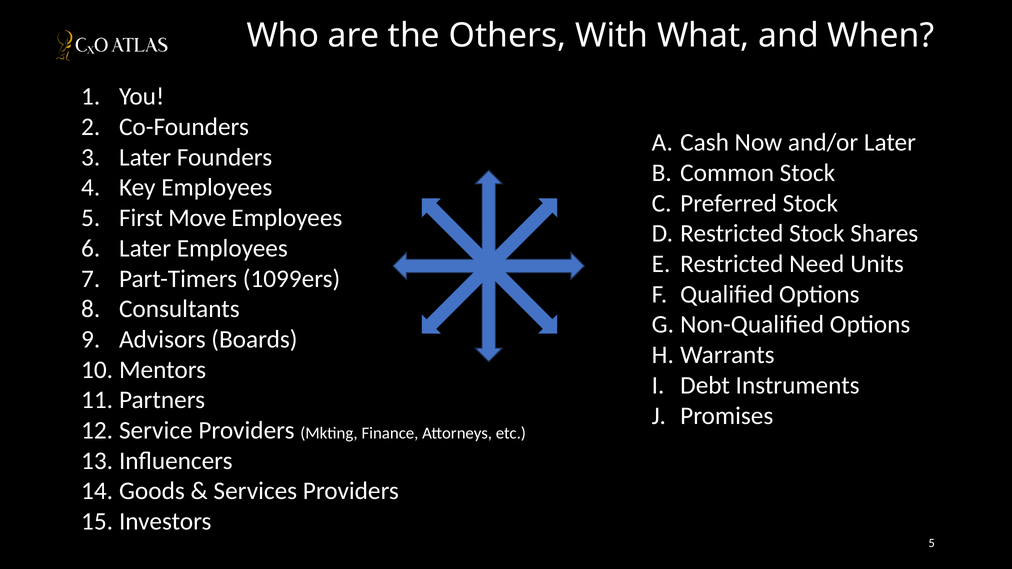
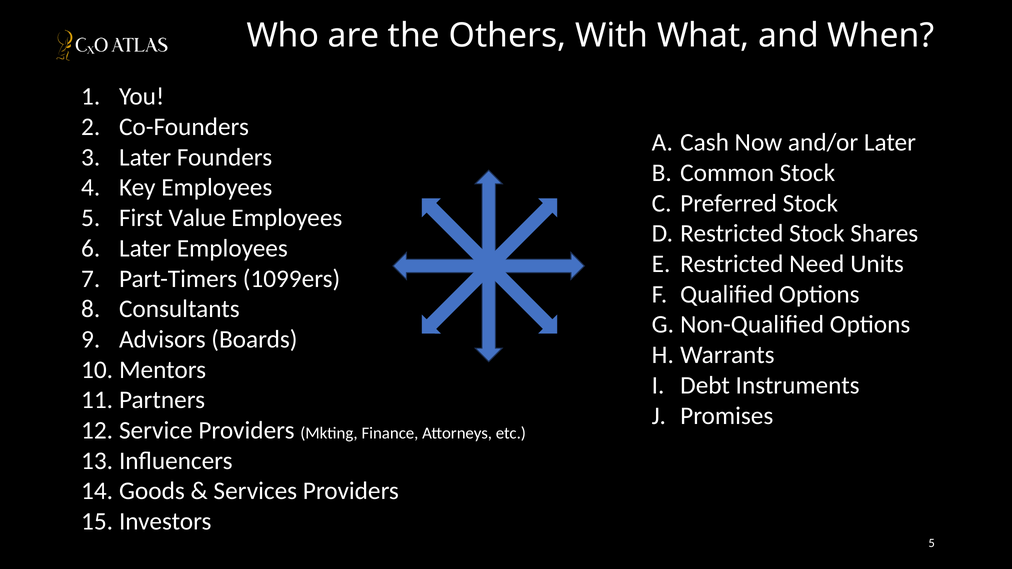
Move: Move -> Value
